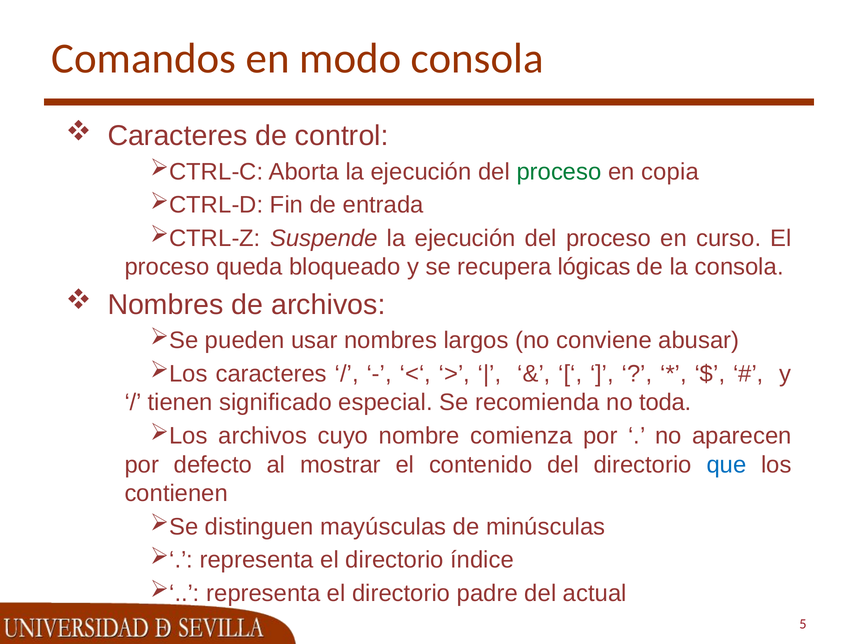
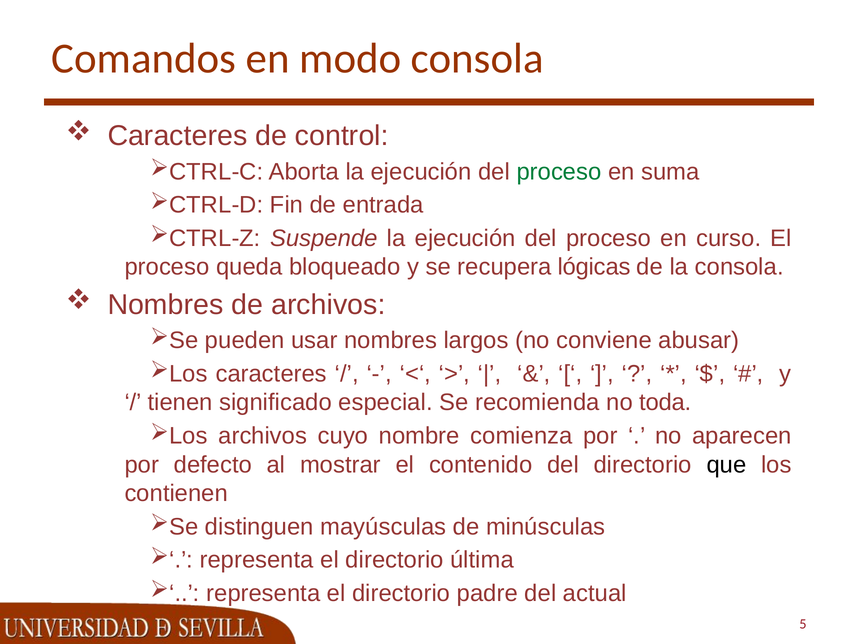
copia: copia -> suma
que colour: blue -> black
índice: índice -> última
